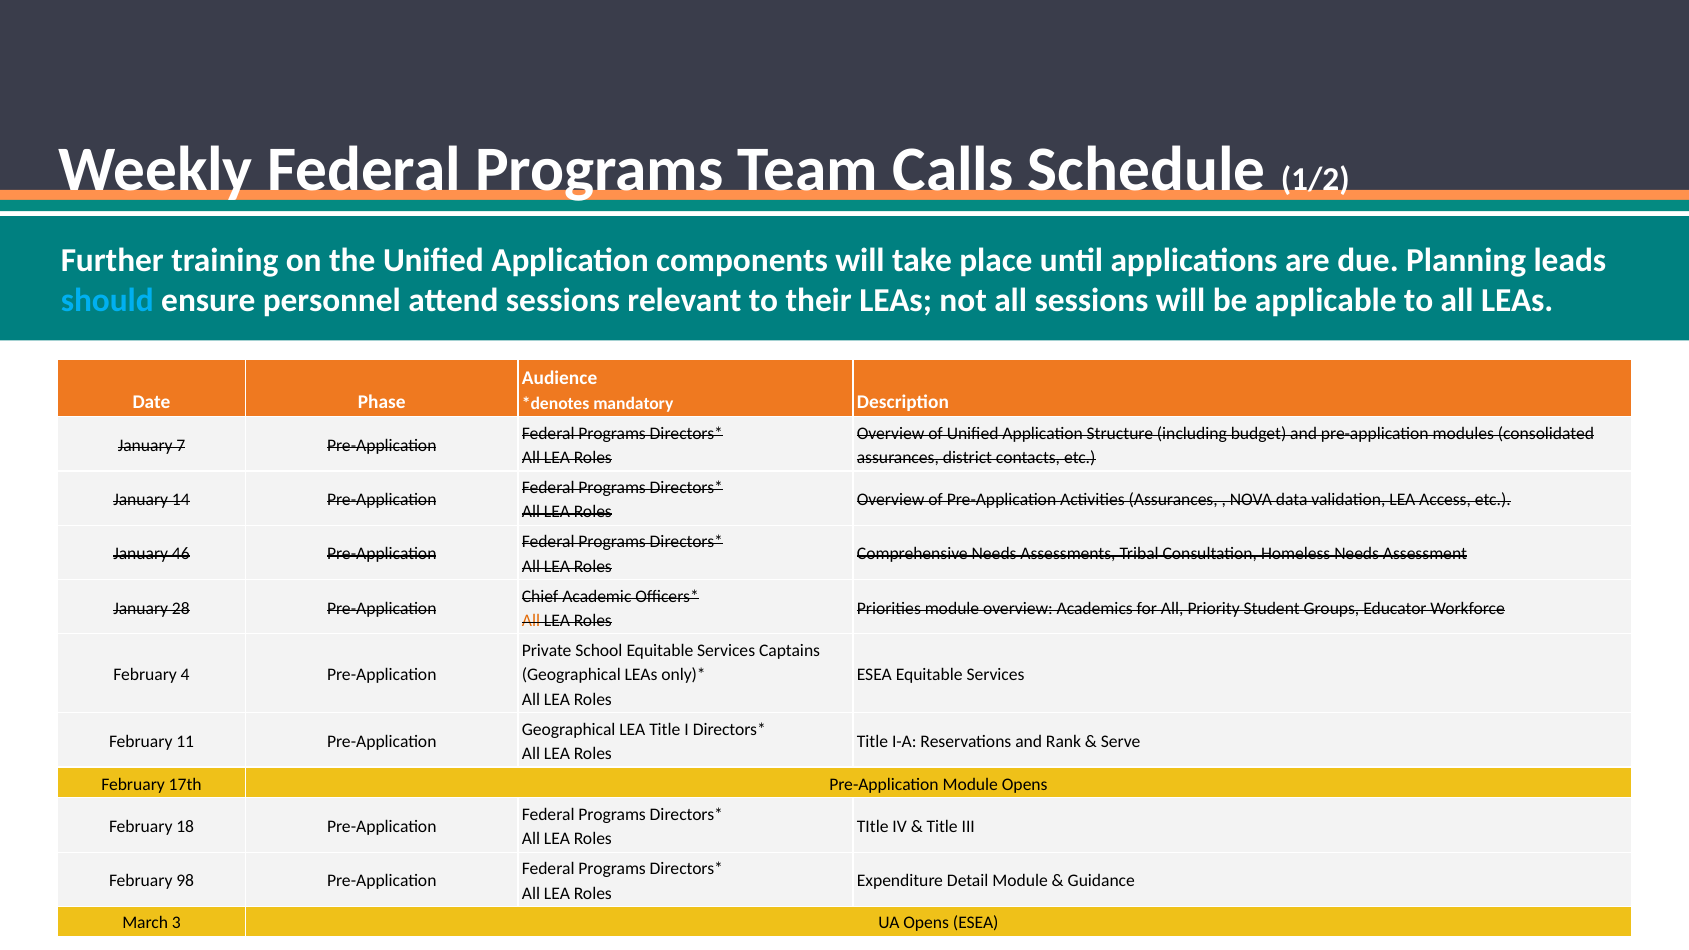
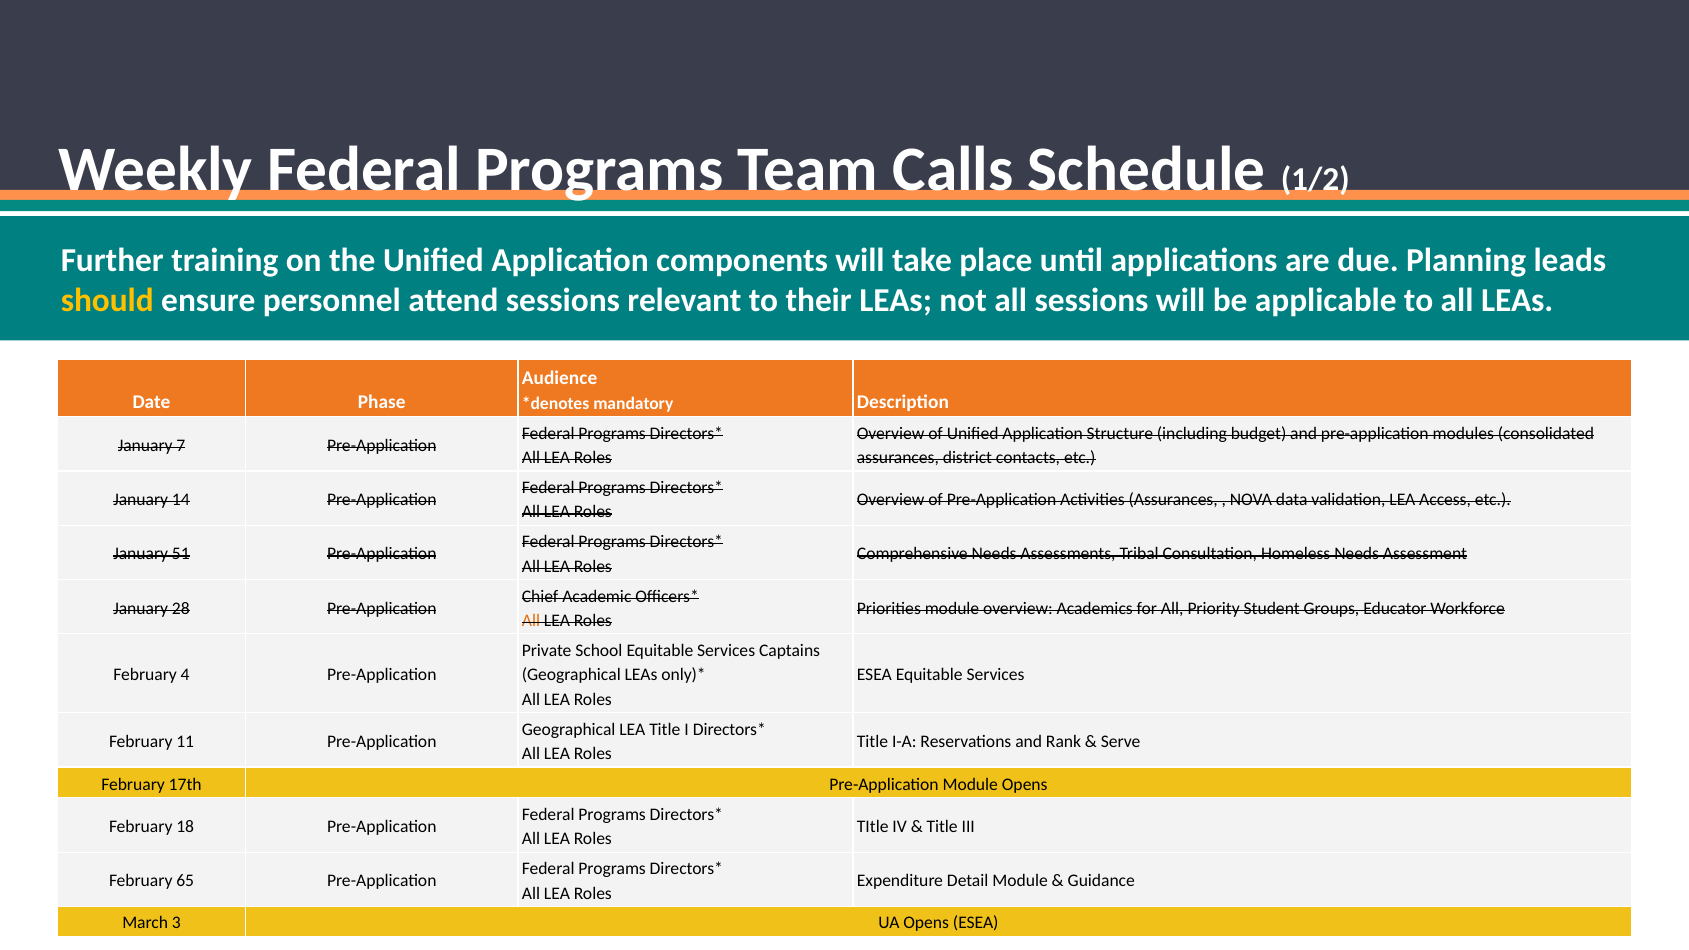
should colour: light blue -> yellow
46: 46 -> 51
98: 98 -> 65
